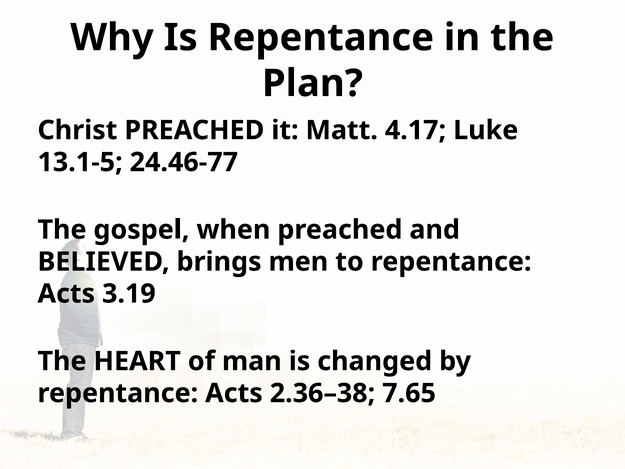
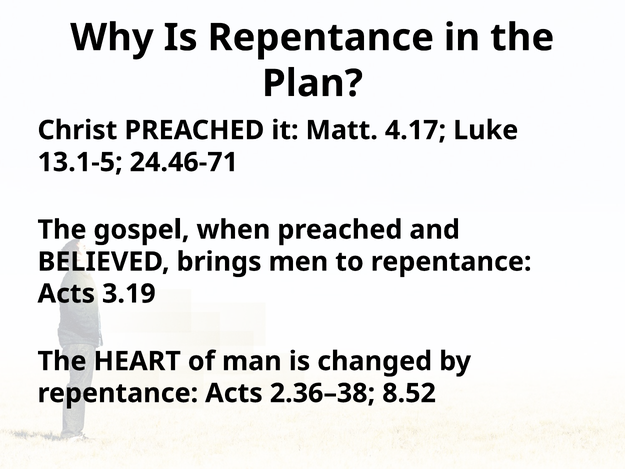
24.46-77: 24.46-77 -> 24.46-71
7.65: 7.65 -> 8.52
